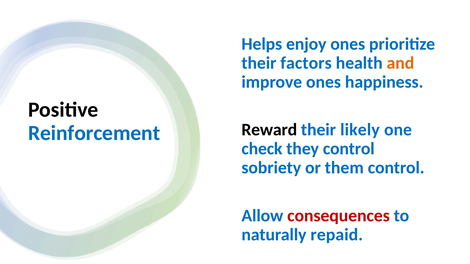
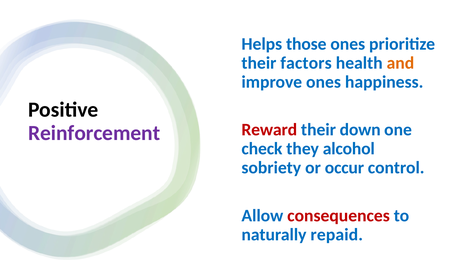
enjoy: enjoy -> those
Reward colour: black -> red
likely: likely -> down
Reinforcement colour: blue -> purple
they control: control -> alcohol
them: them -> occur
